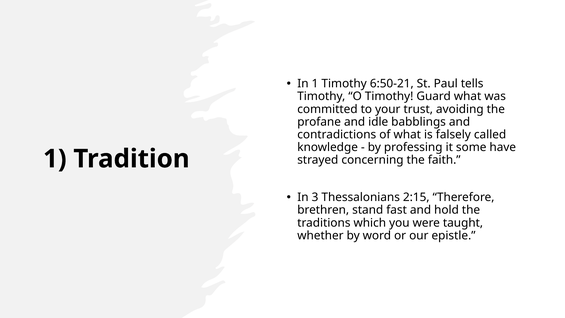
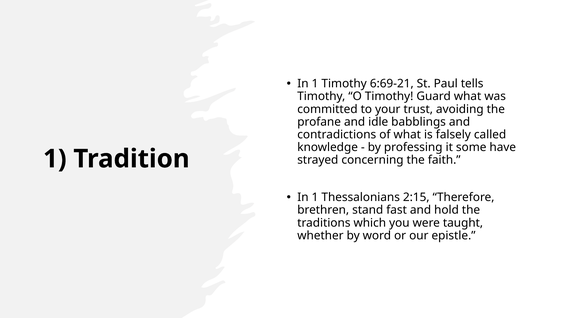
6:50-21: 6:50-21 -> 6:69-21
3 at (315, 197): 3 -> 1
